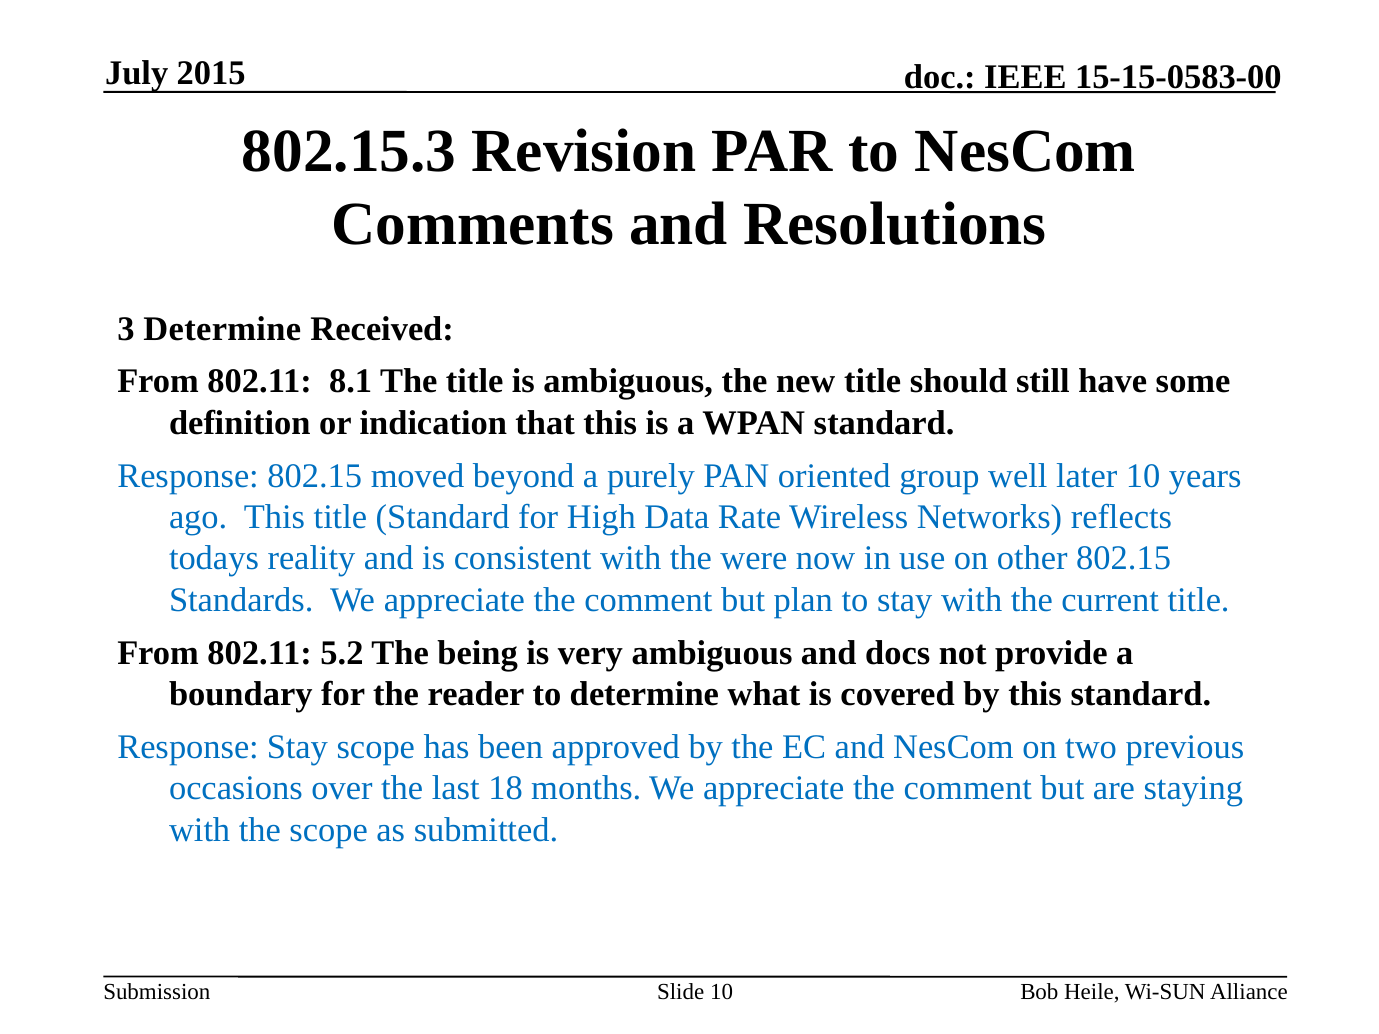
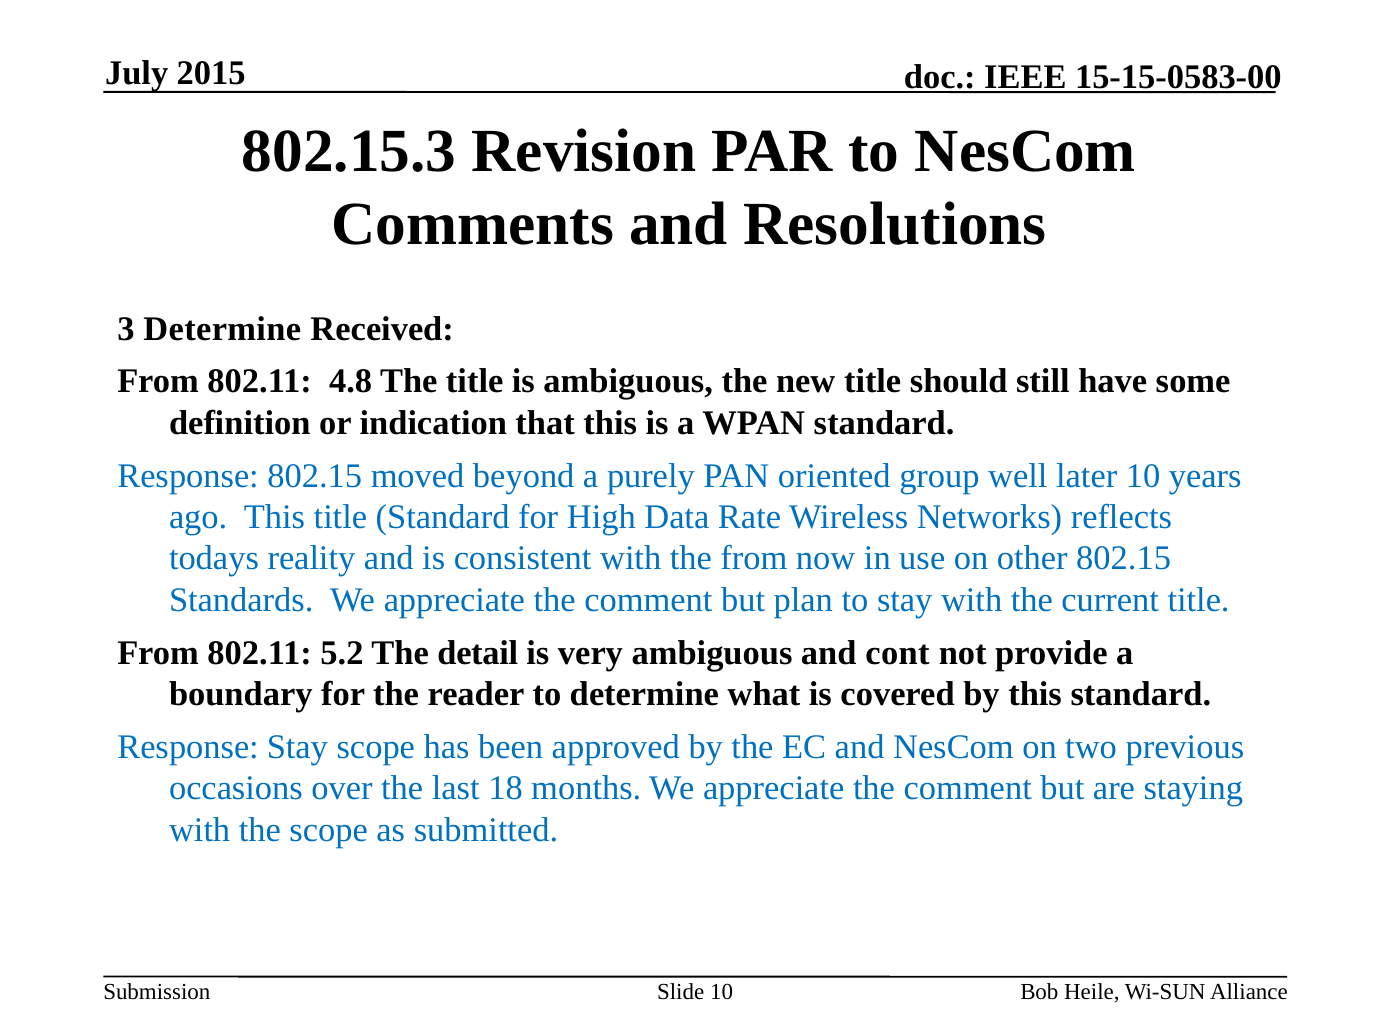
8.1: 8.1 -> 4.8
the were: were -> from
being: being -> detail
docs: docs -> cont
